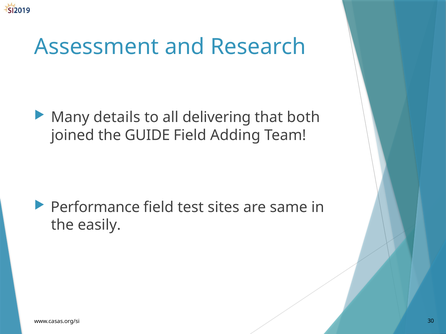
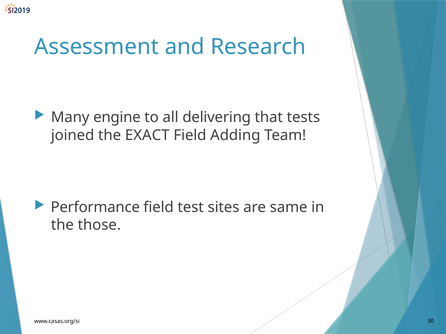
details: details -> engine
both: both -> tests
GUIDE: GUIDE -> EXACT
easily: easily -> those
